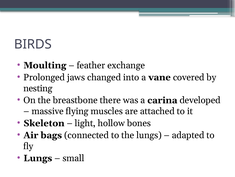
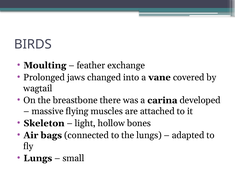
nesting: nesting -> wagtail
